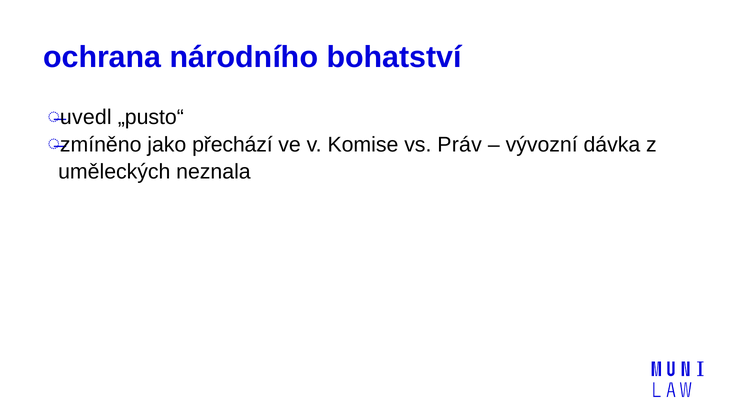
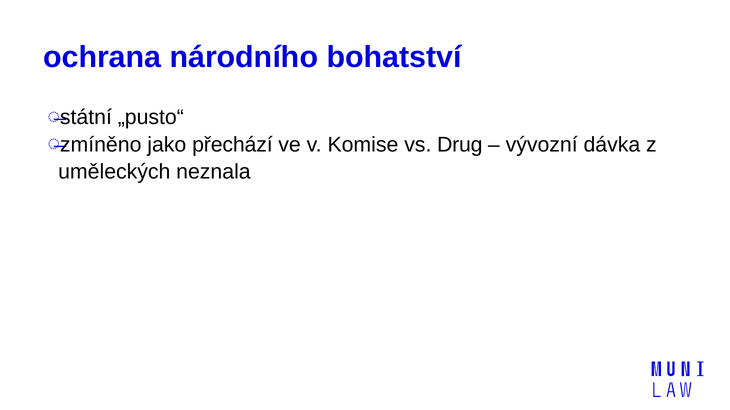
uvedl: uvedl -> státní
Práv: Práv -> Drug
